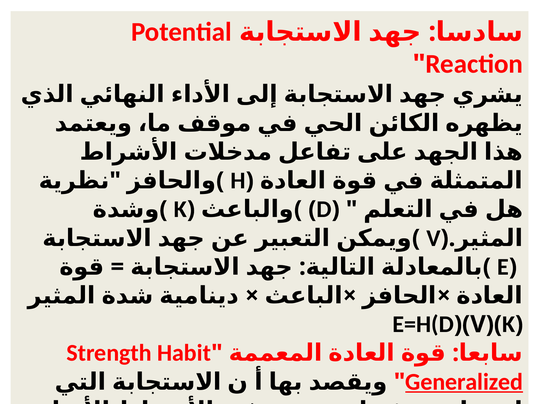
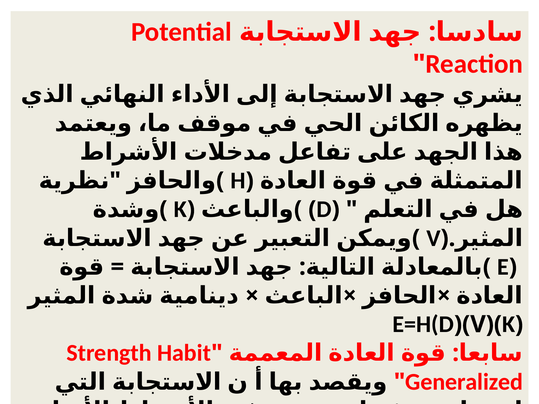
Generalized underline: present -> none
